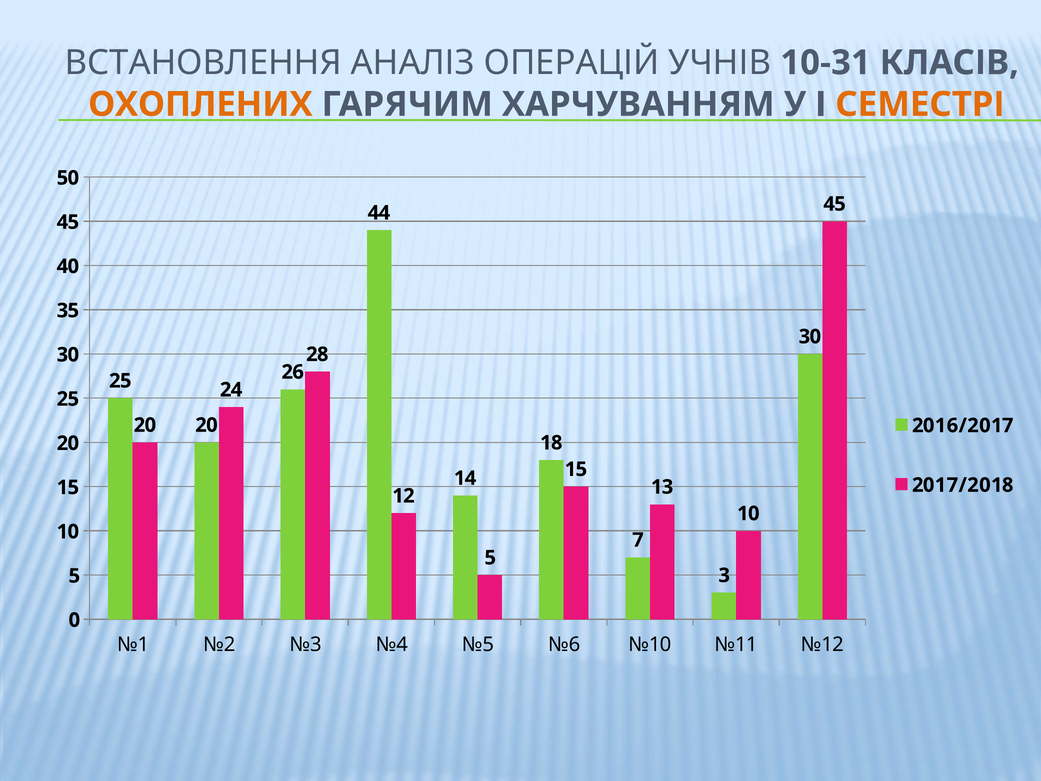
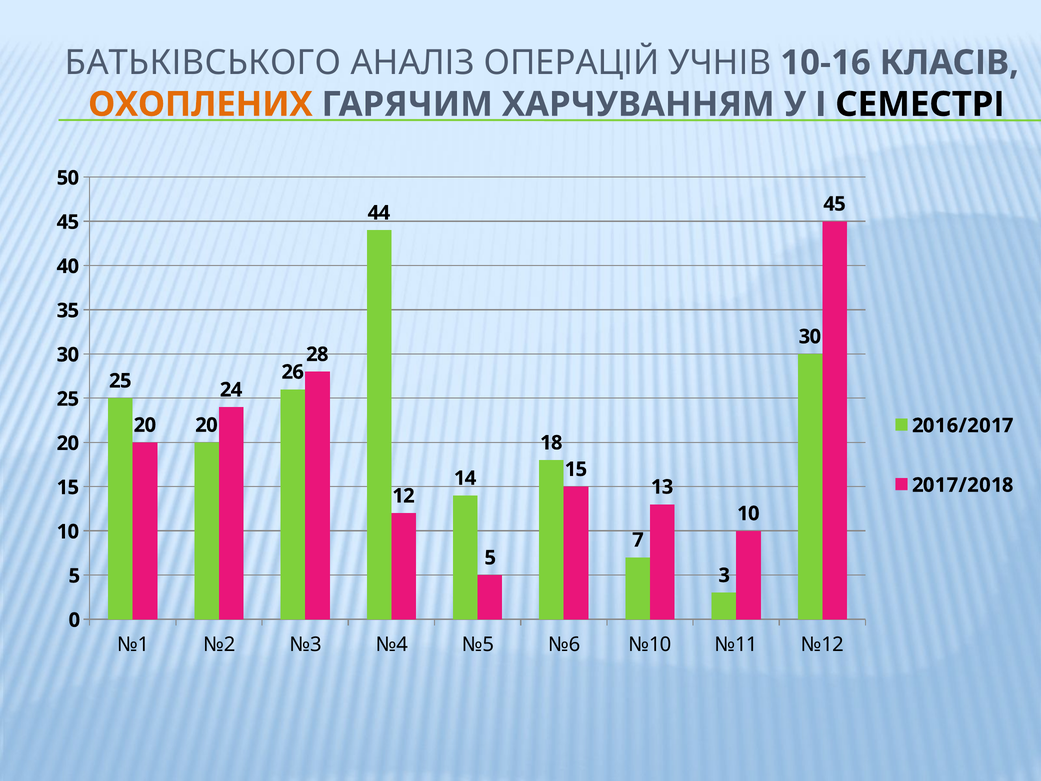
ВСТАНОВЛЕННЯ: ВСТАНОВЛЕННЯ -> БАТЬКІВСЬКОГО
10-31: 10-31 -> 10-16
СЕМЕСТРІ colour: orange -> black
